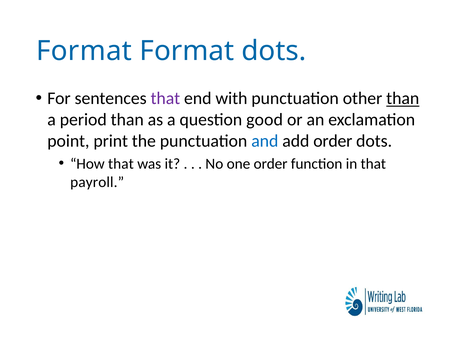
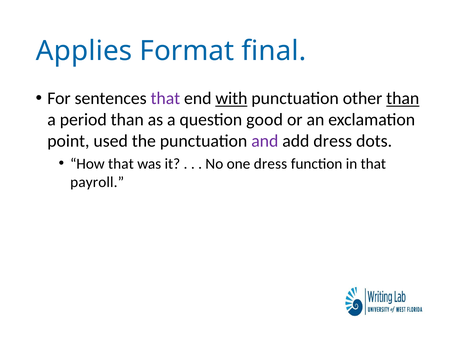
Format at (84, 51): Format -> Applies
Format dots: dots -> final
with underline: none -> present
print: print -> used
and colour: blue -> purple
add order: order -> dress
one order: order -> dress
